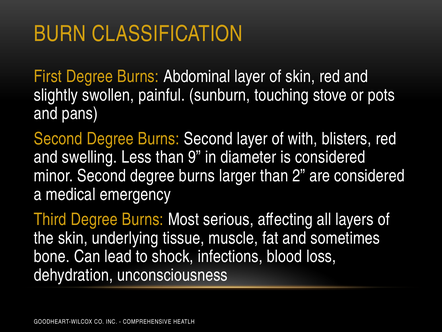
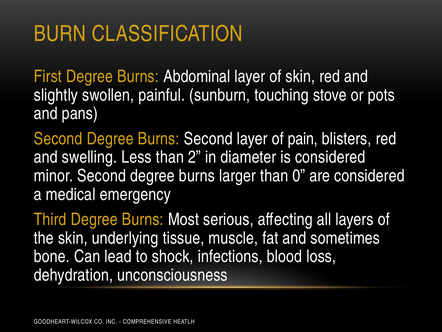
with: with -> pain
9: 9 -> 2
2: 2 -> 0
